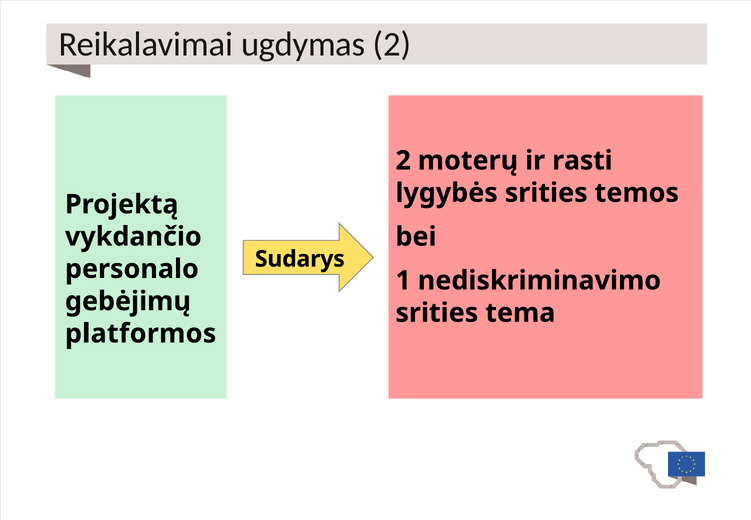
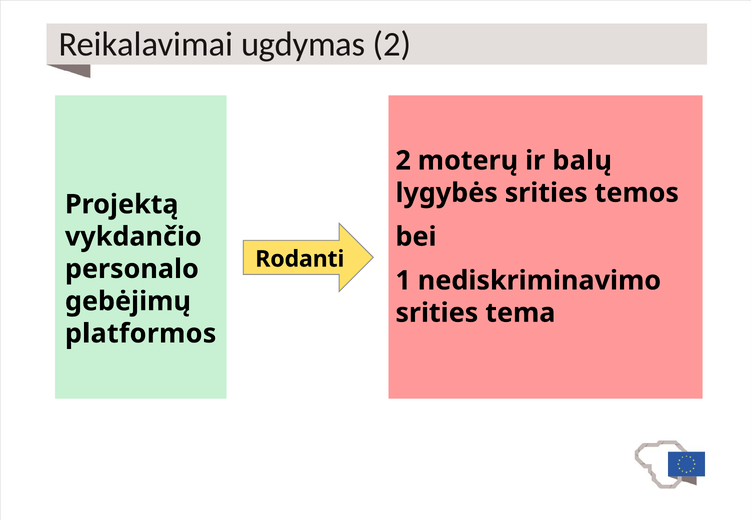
rasti: rasti -> balų
Sudarys: Sudarys -> Rodanti
